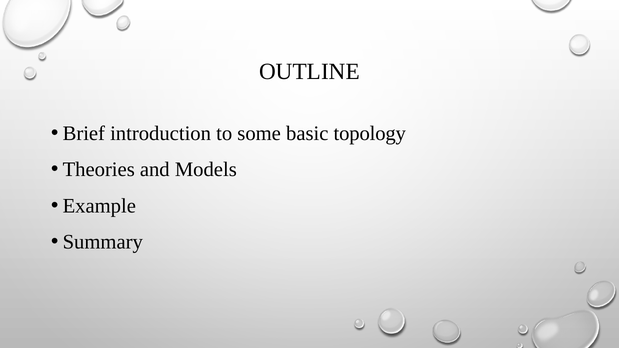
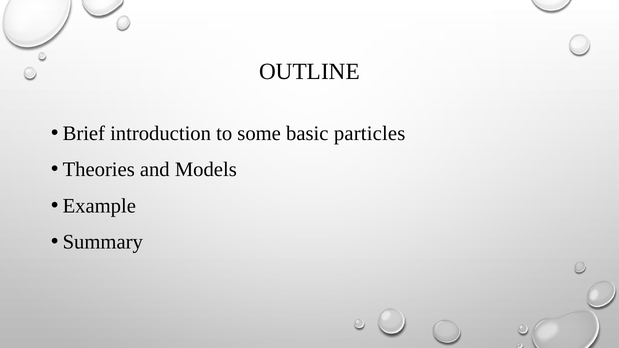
topology: topology -> particles
